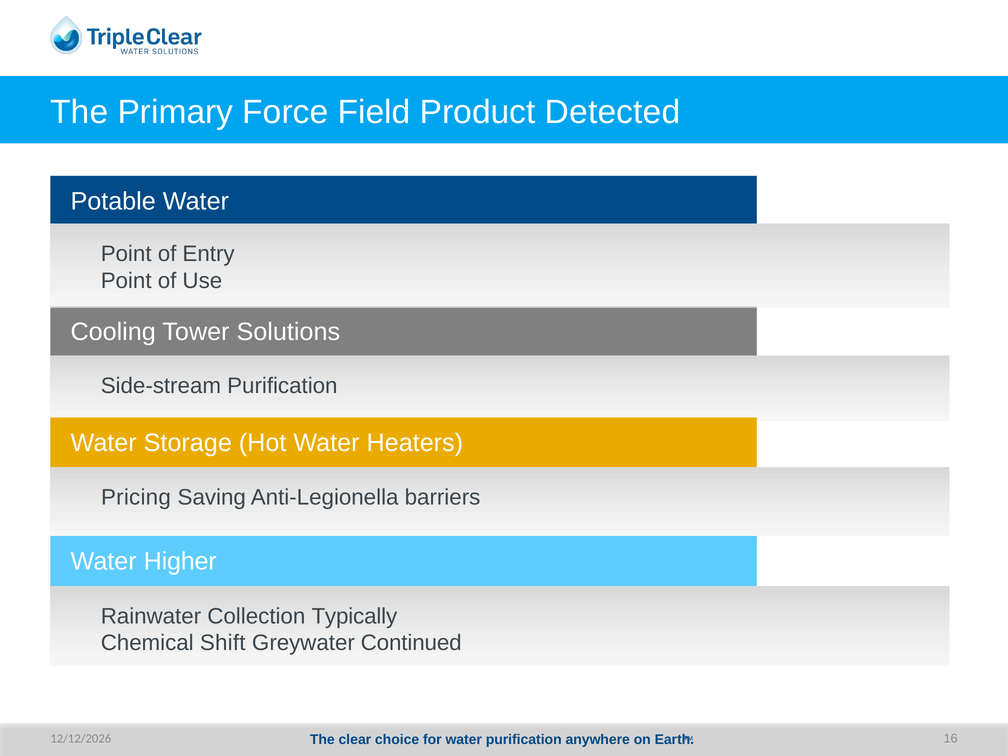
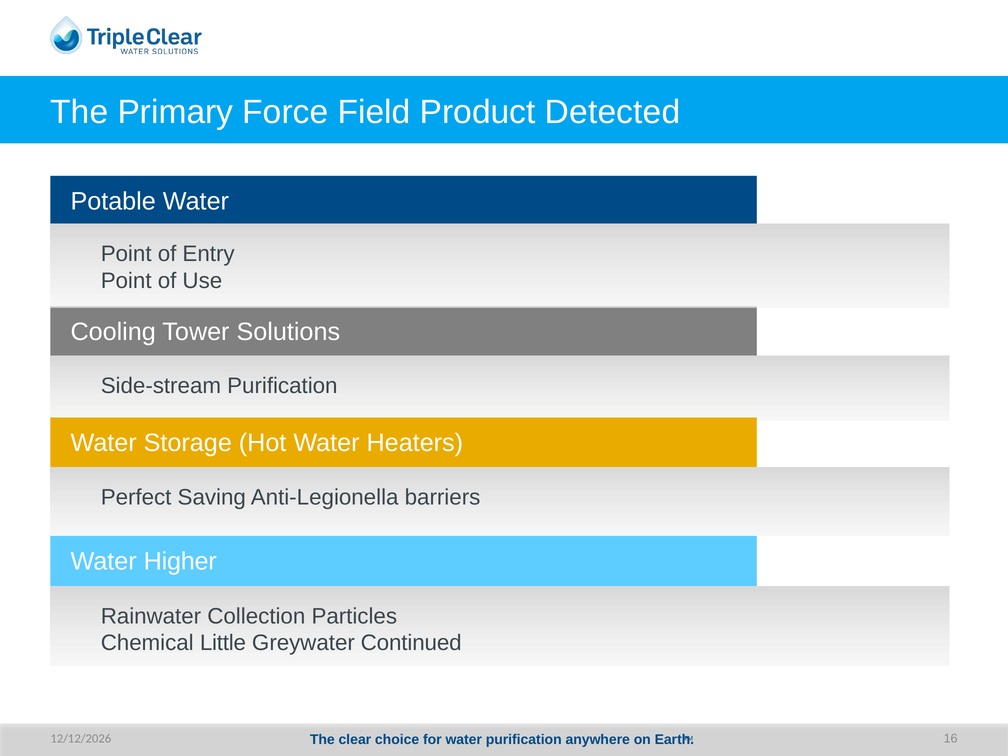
Pricing: Pricing -> Perfect
Typically: Typically -> Particles
Shift: Shift -> Little
